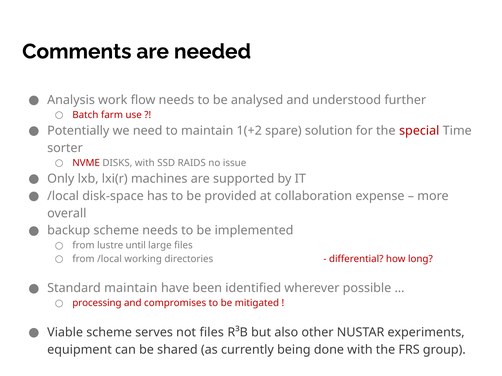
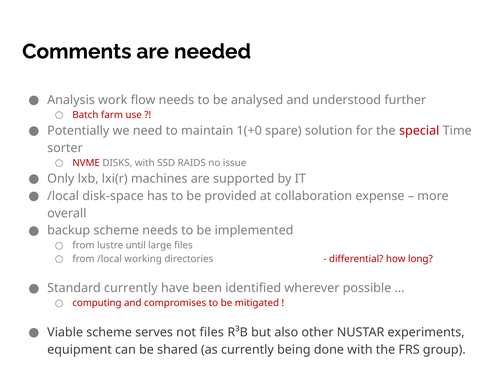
1(+2: 1(+2 -> 1(+0
Standard maintain: maintain -> currently
processing: processing -> computing
